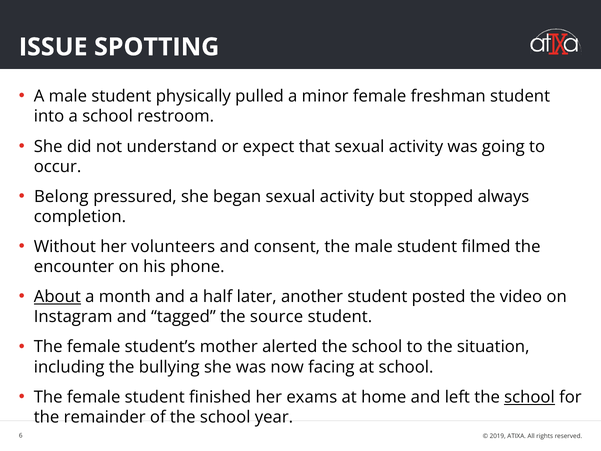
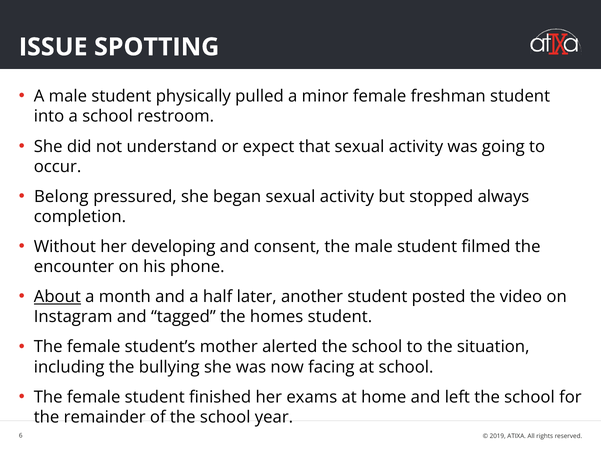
volunteers: volunteers -> developing
source: source -> homes
school at (529, 397) underline: present -> none
